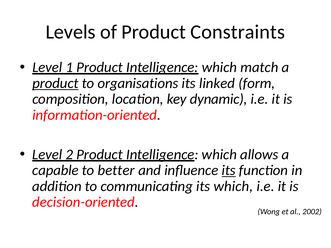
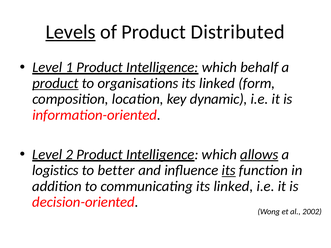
Levels underline: none -> present
Constraints: Constraints -> Distributed
match: match -> behalf
allows underline: none -> present
capable: capable -> logistics
communicating its which: which -> linked
